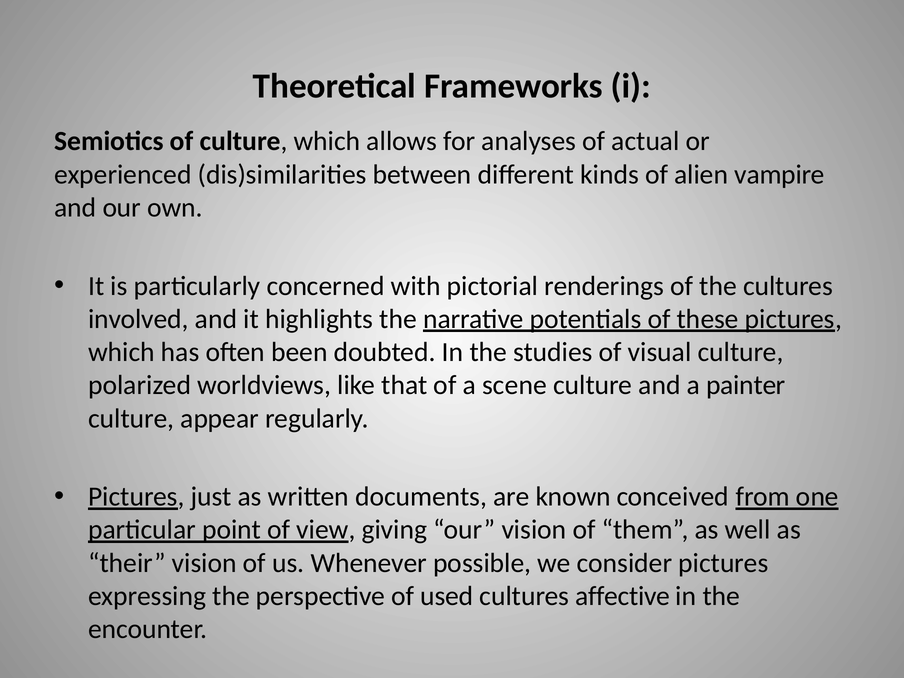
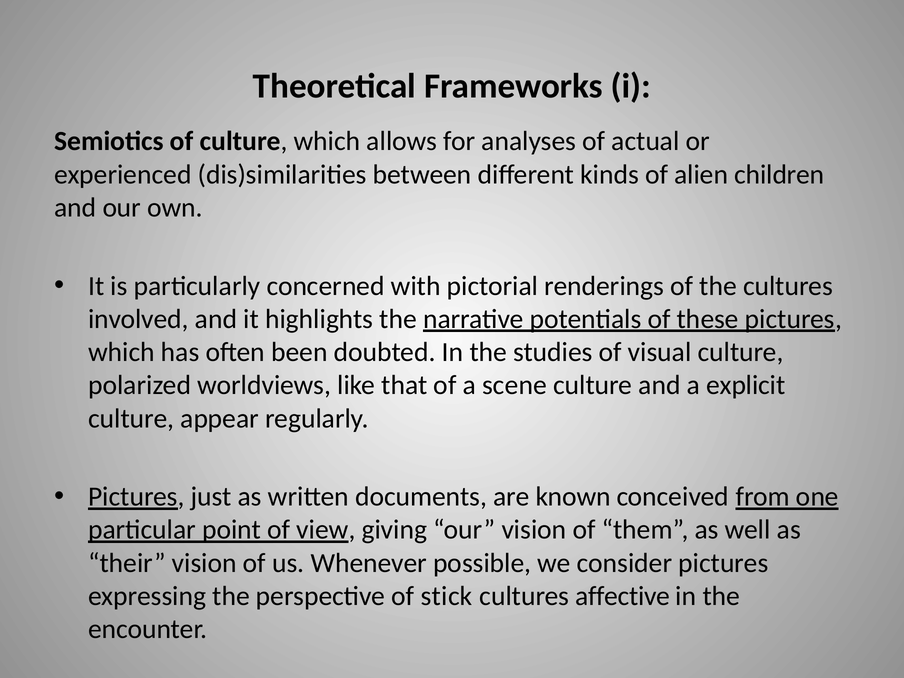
vampire: vampire -> children
painter: painter -> explicit
used: used -> stick
